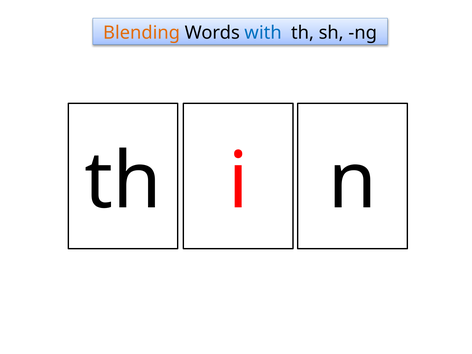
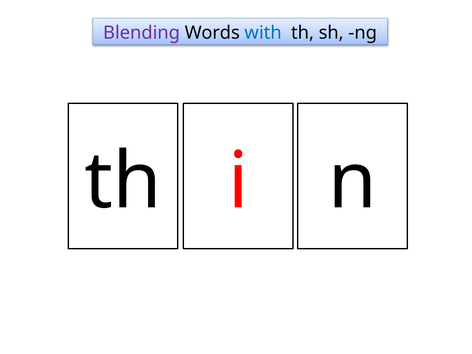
Blending colour: orange -> purple
